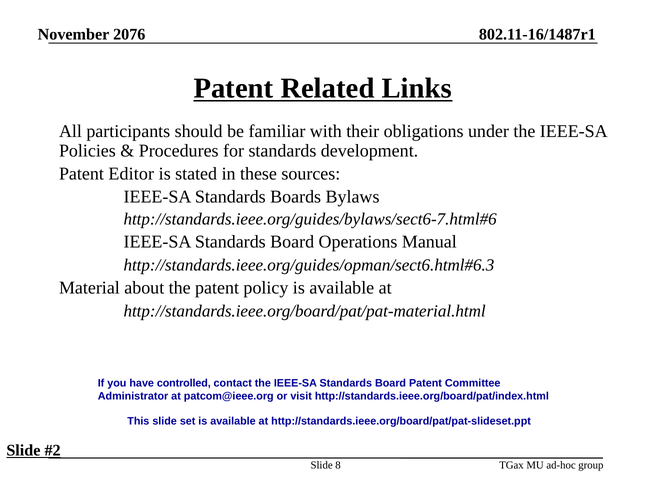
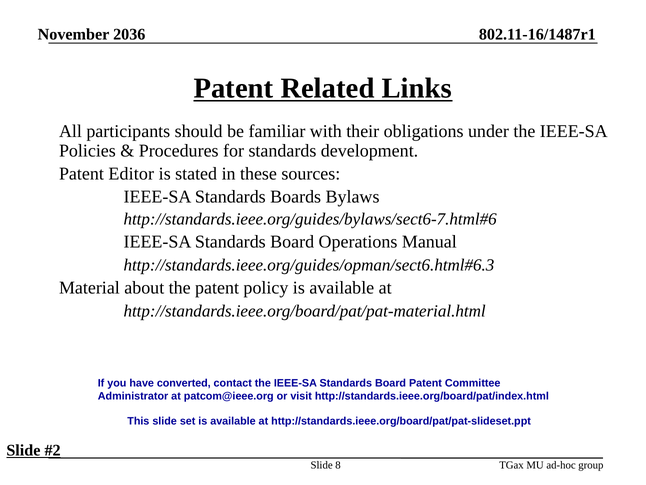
2076: 2076 -> 2036
controlled: controlled -> converted
